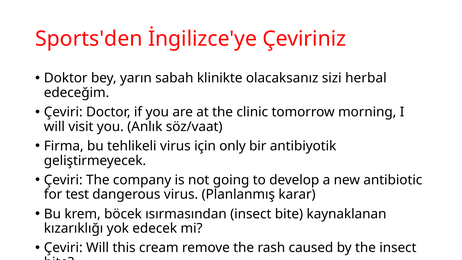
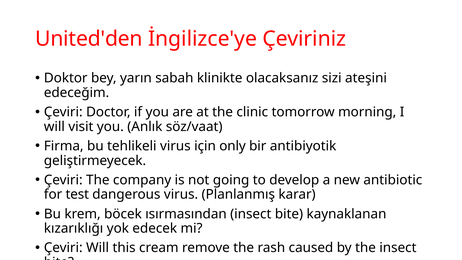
Sports'den: Sports'den -> United'den
herbal: herbal -> ateşini
